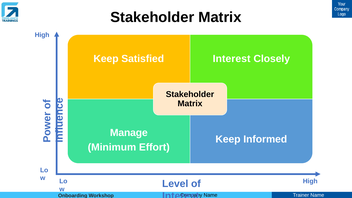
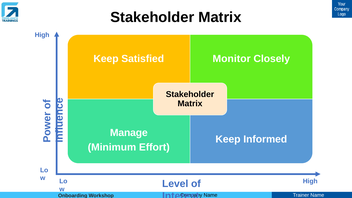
Satisfied Interest: Interest -> Monitor
